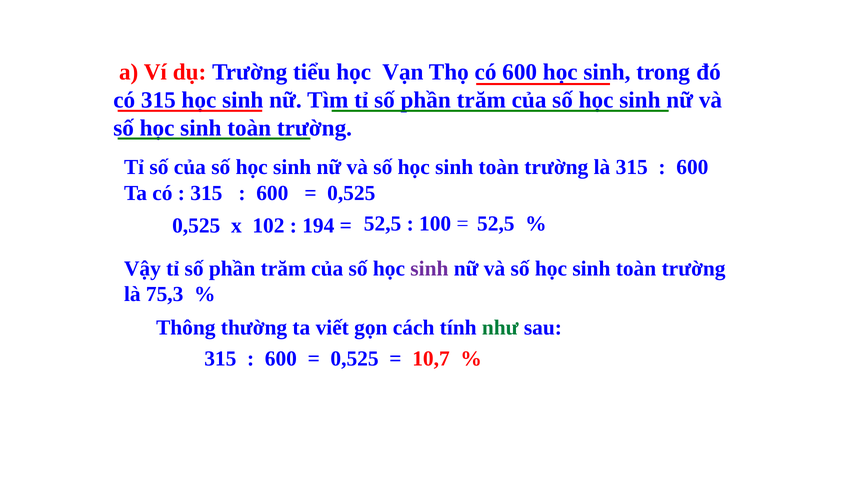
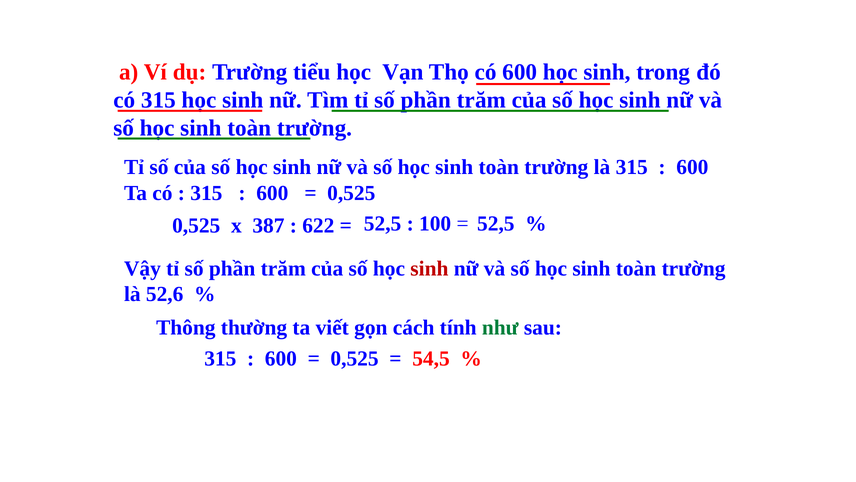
102: 102 -> 387
194: 194 -> 622
sinh at (429, 268) colour: purple -> red
75,3: 75,3 -> 52,6
10,7: 10,7 -> 54,5
